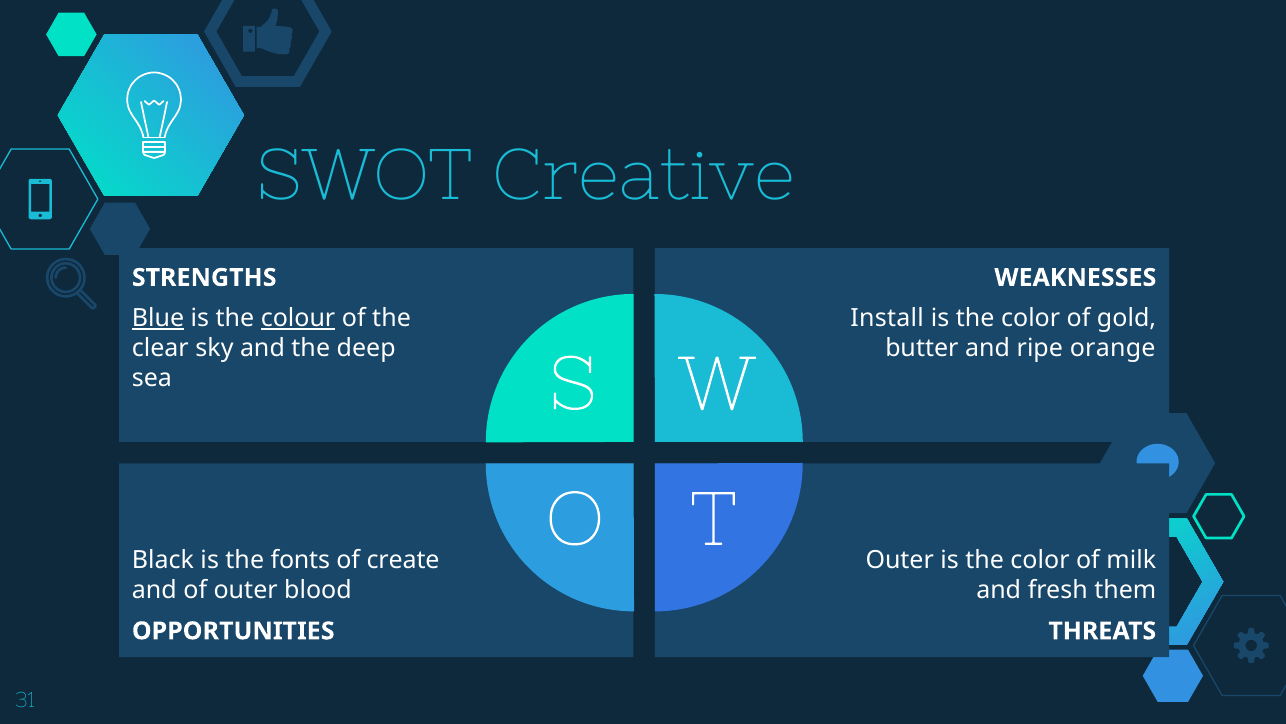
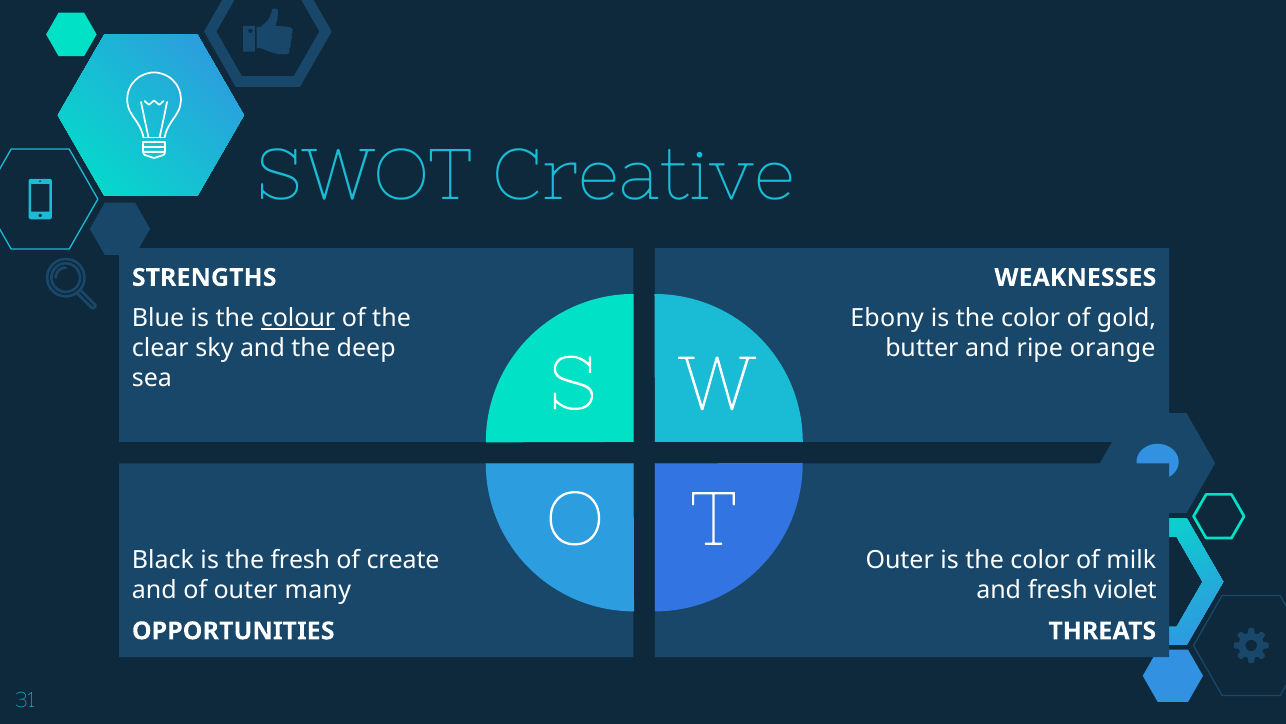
Blue underline: present -> none
Install: Install -> Ebony
the fonts: fonts -> fresh
blood: blood -> many
them: them -> violet
